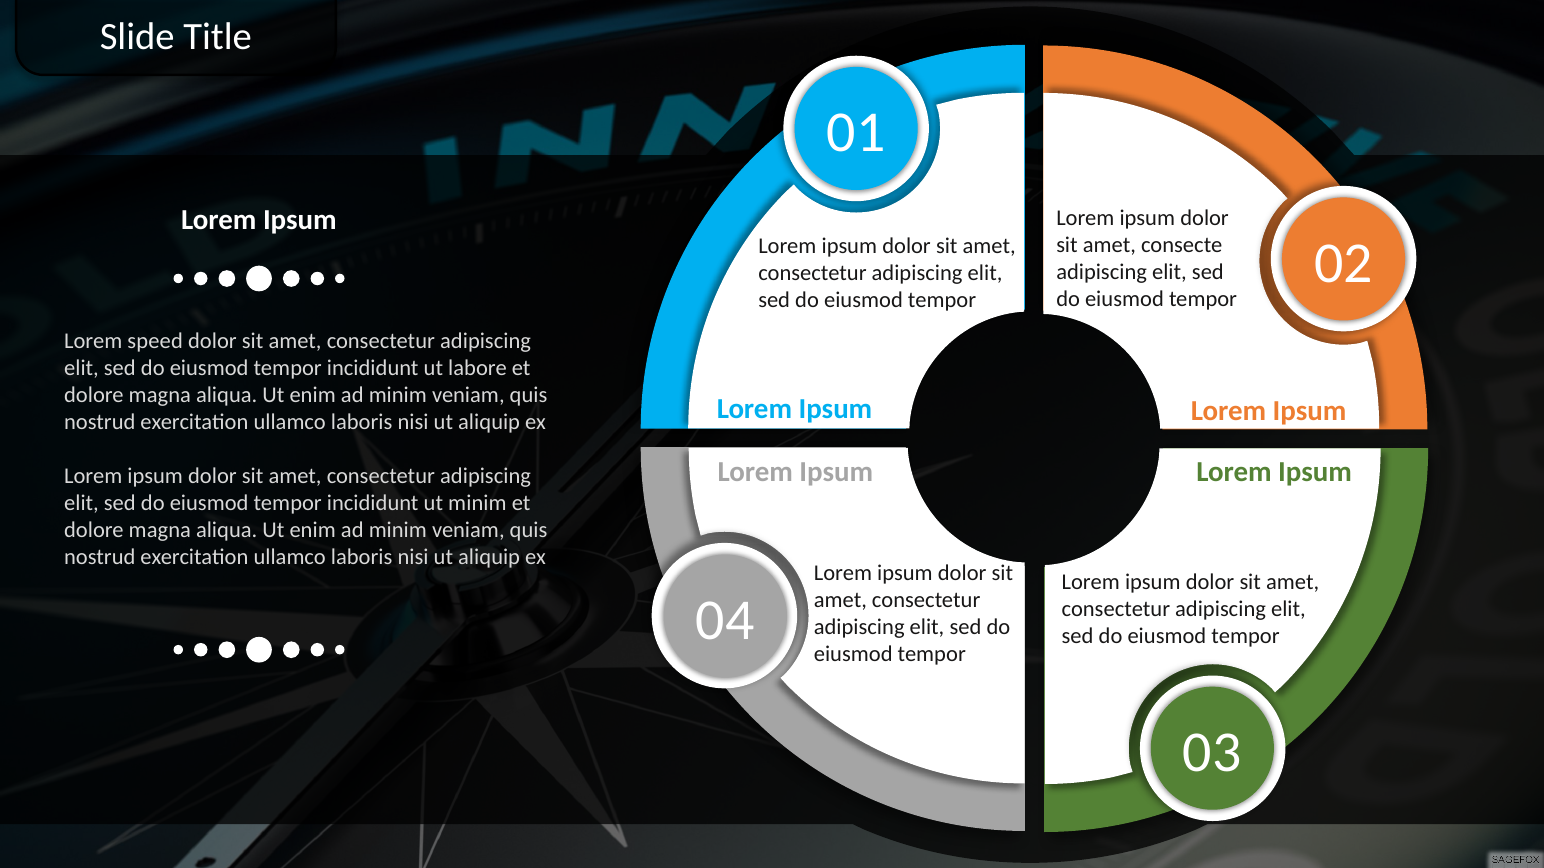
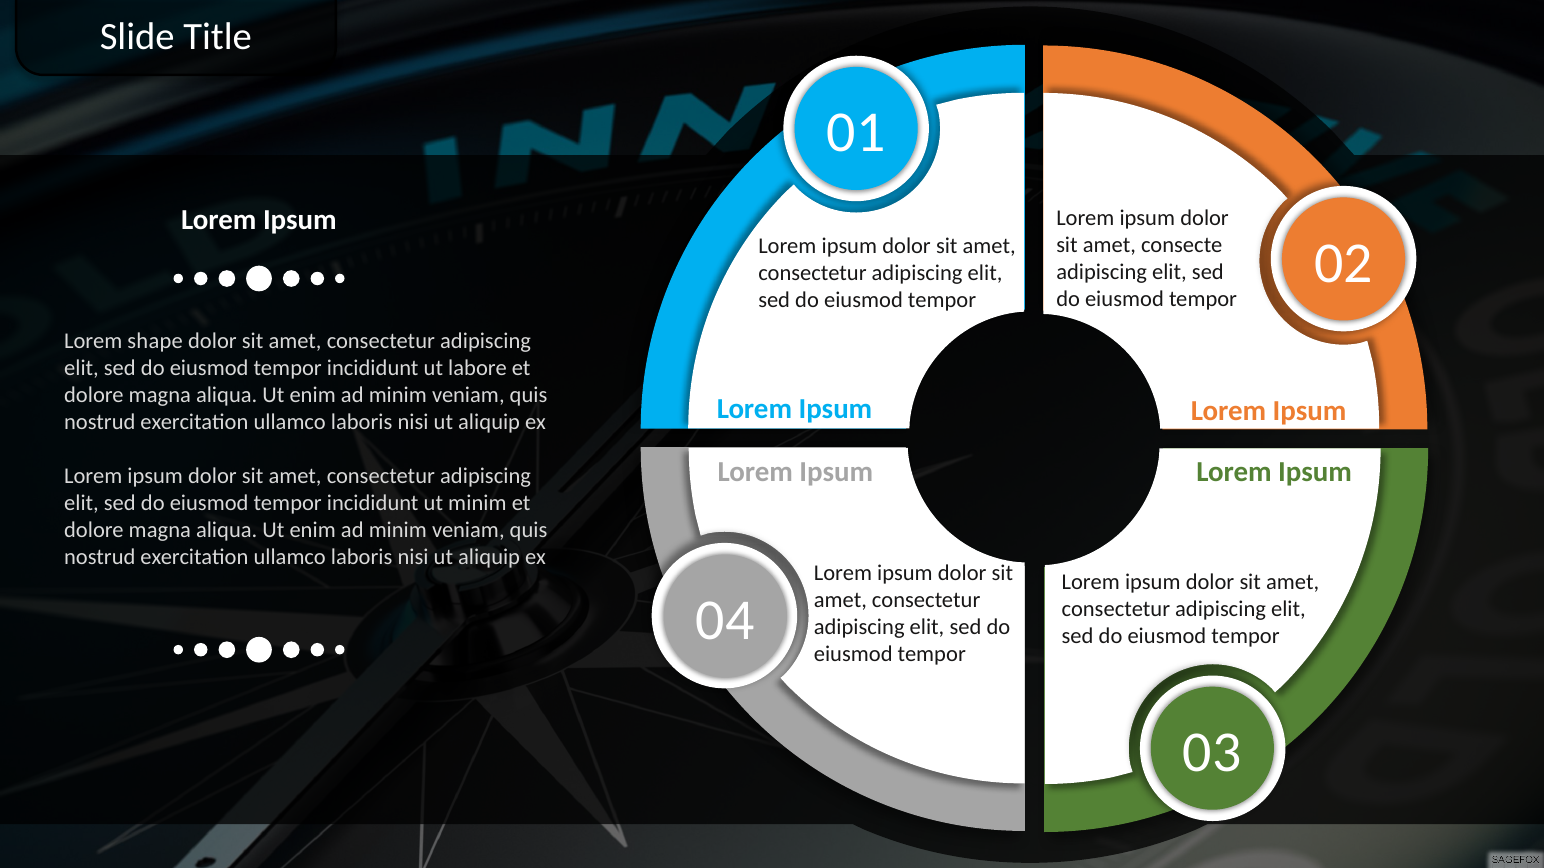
speed: speed -> shape
